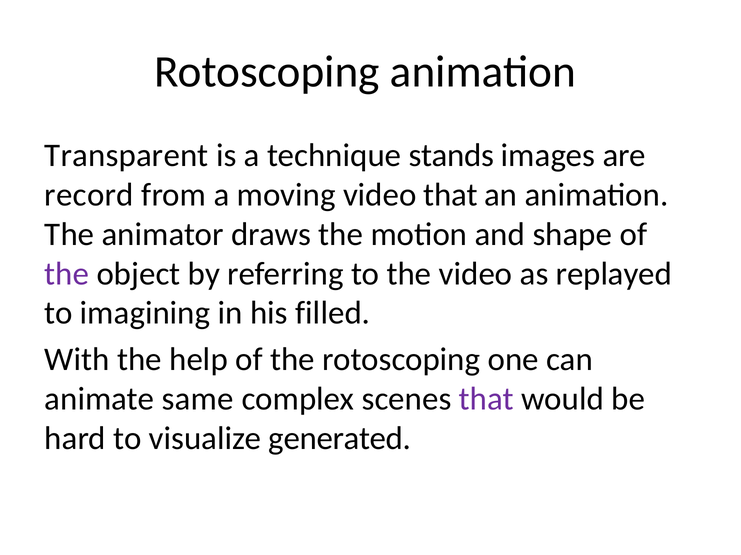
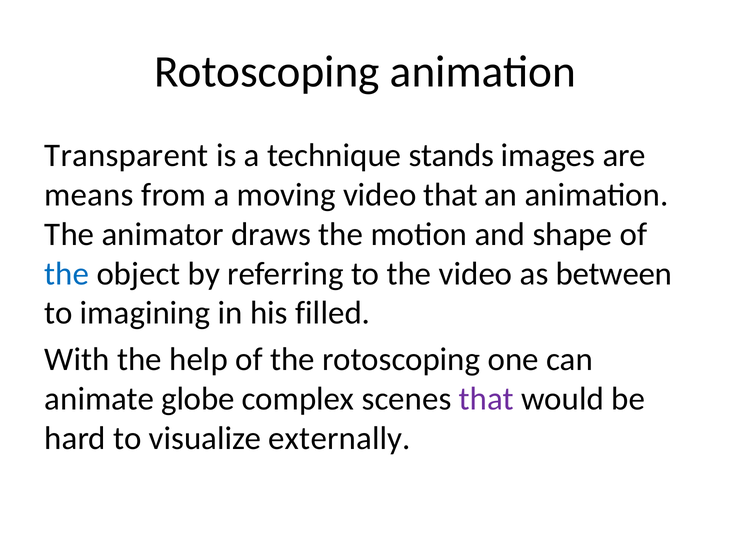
record: record -> means
the at (67, 274) colour: purple -> blue
replayed: replayed -> between
same: same -> globe
generated: generated -> externally
